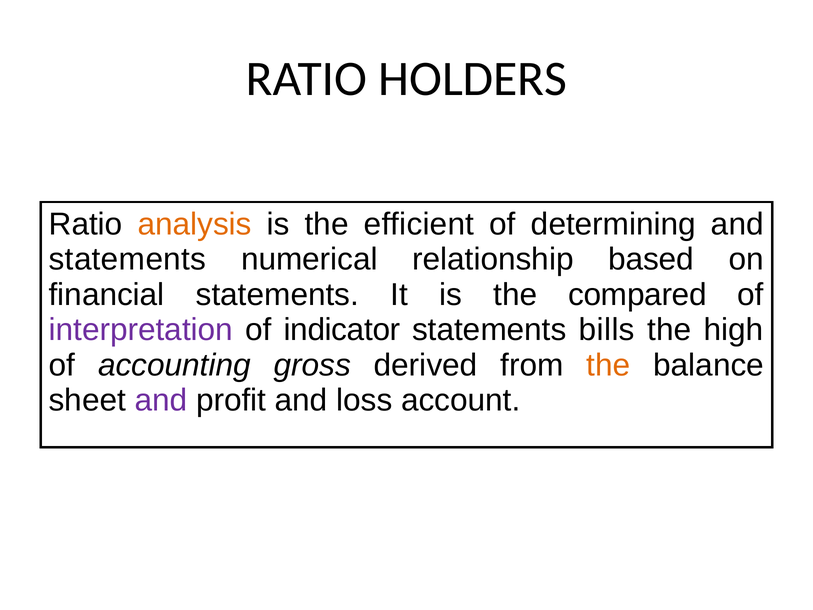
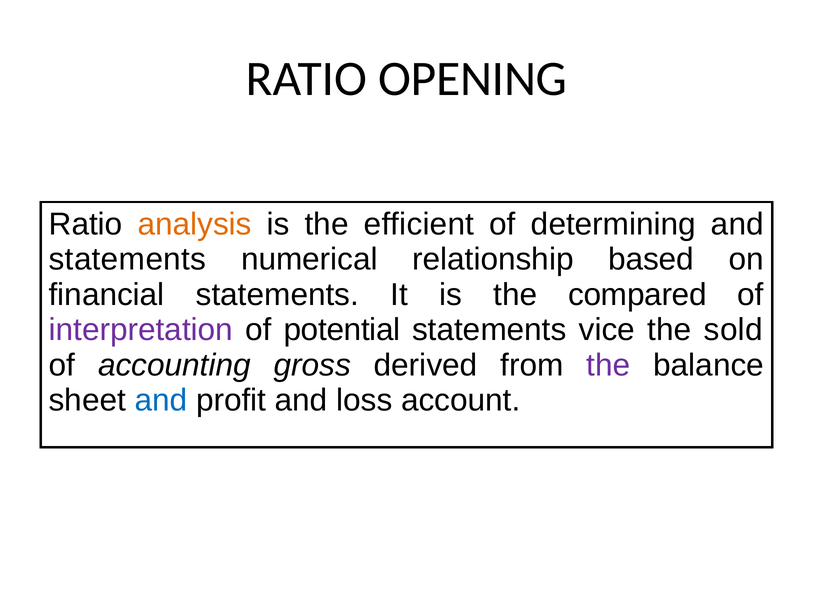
HOLDERS: HOLDERS -> OPENING
indicator: indicator -> potential
bills: bills -> vice
high: high -> sold
the at (608, 365) colour: orange -> purple
and at (161, 400) colour: purple -> blue
